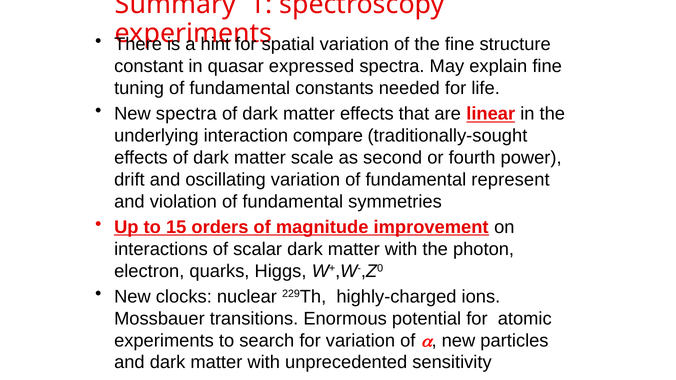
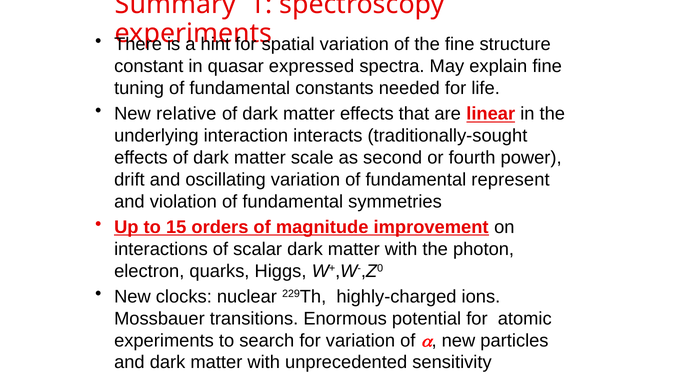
New spectra: spectra -> relative
compare: compare -> interacts
